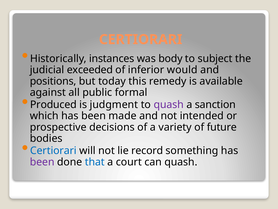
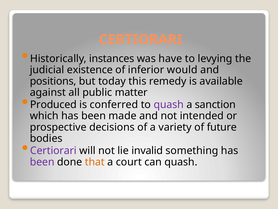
body: body -> have
subject: subject -> levying
exceeded: exceeded -> existence
formal: formal -> matter
judgment: judgment -> conferred
Certiorari at (53, 150) colour: blue -> purple
record: record -> invalid
that colour: blue -> orange
